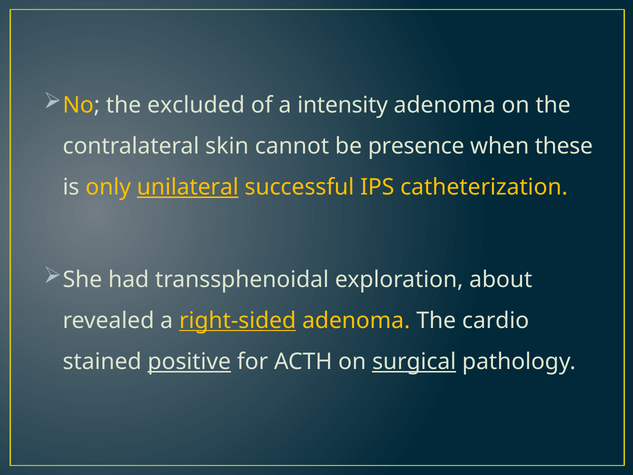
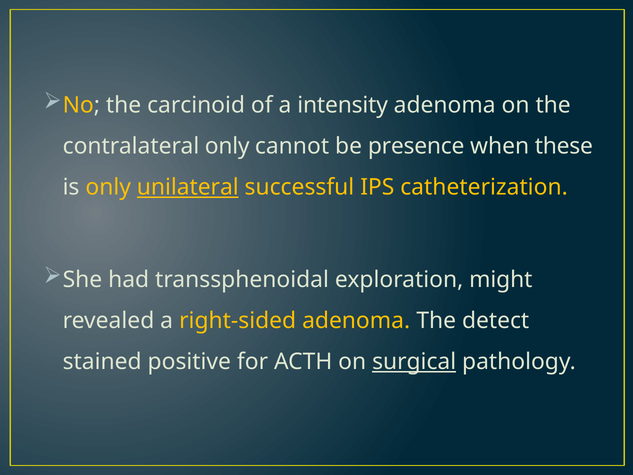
excluded: excluded -> carcinoid
contralateral skin: skin -> only
about: about -> might
right-sided underline: present -> none
cardio: cardio -> detect
positive underline: present -> none
